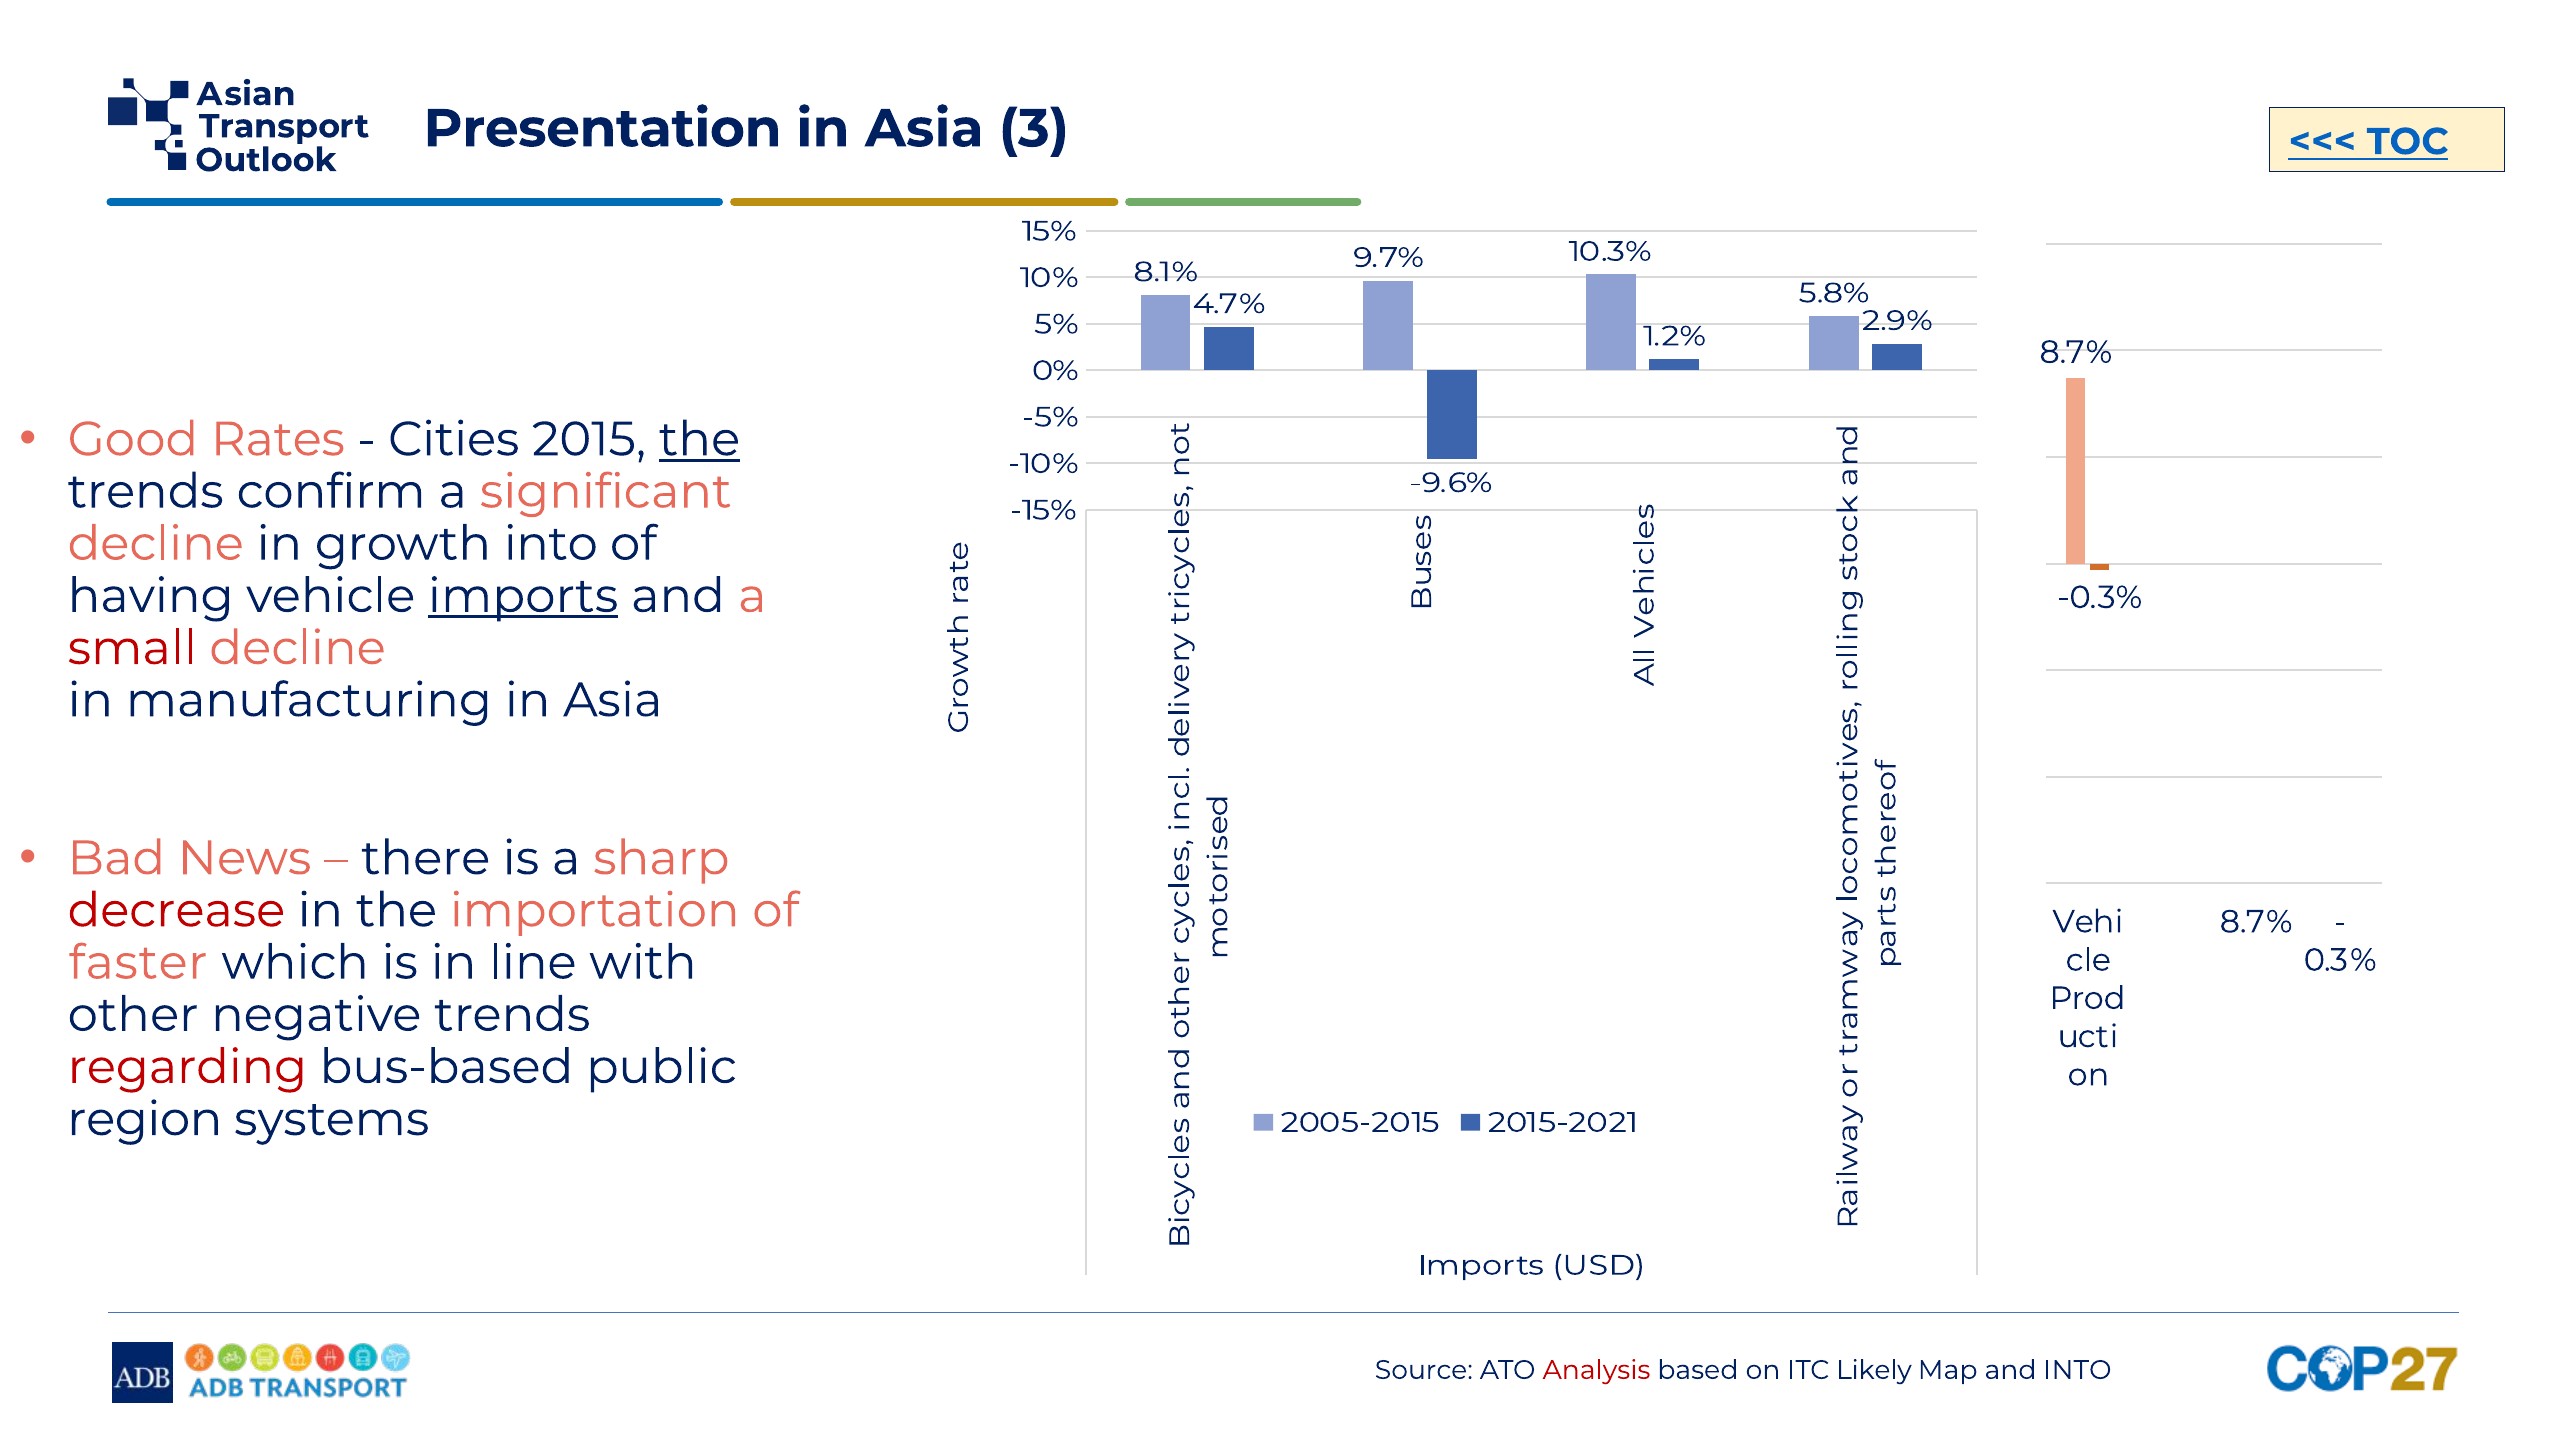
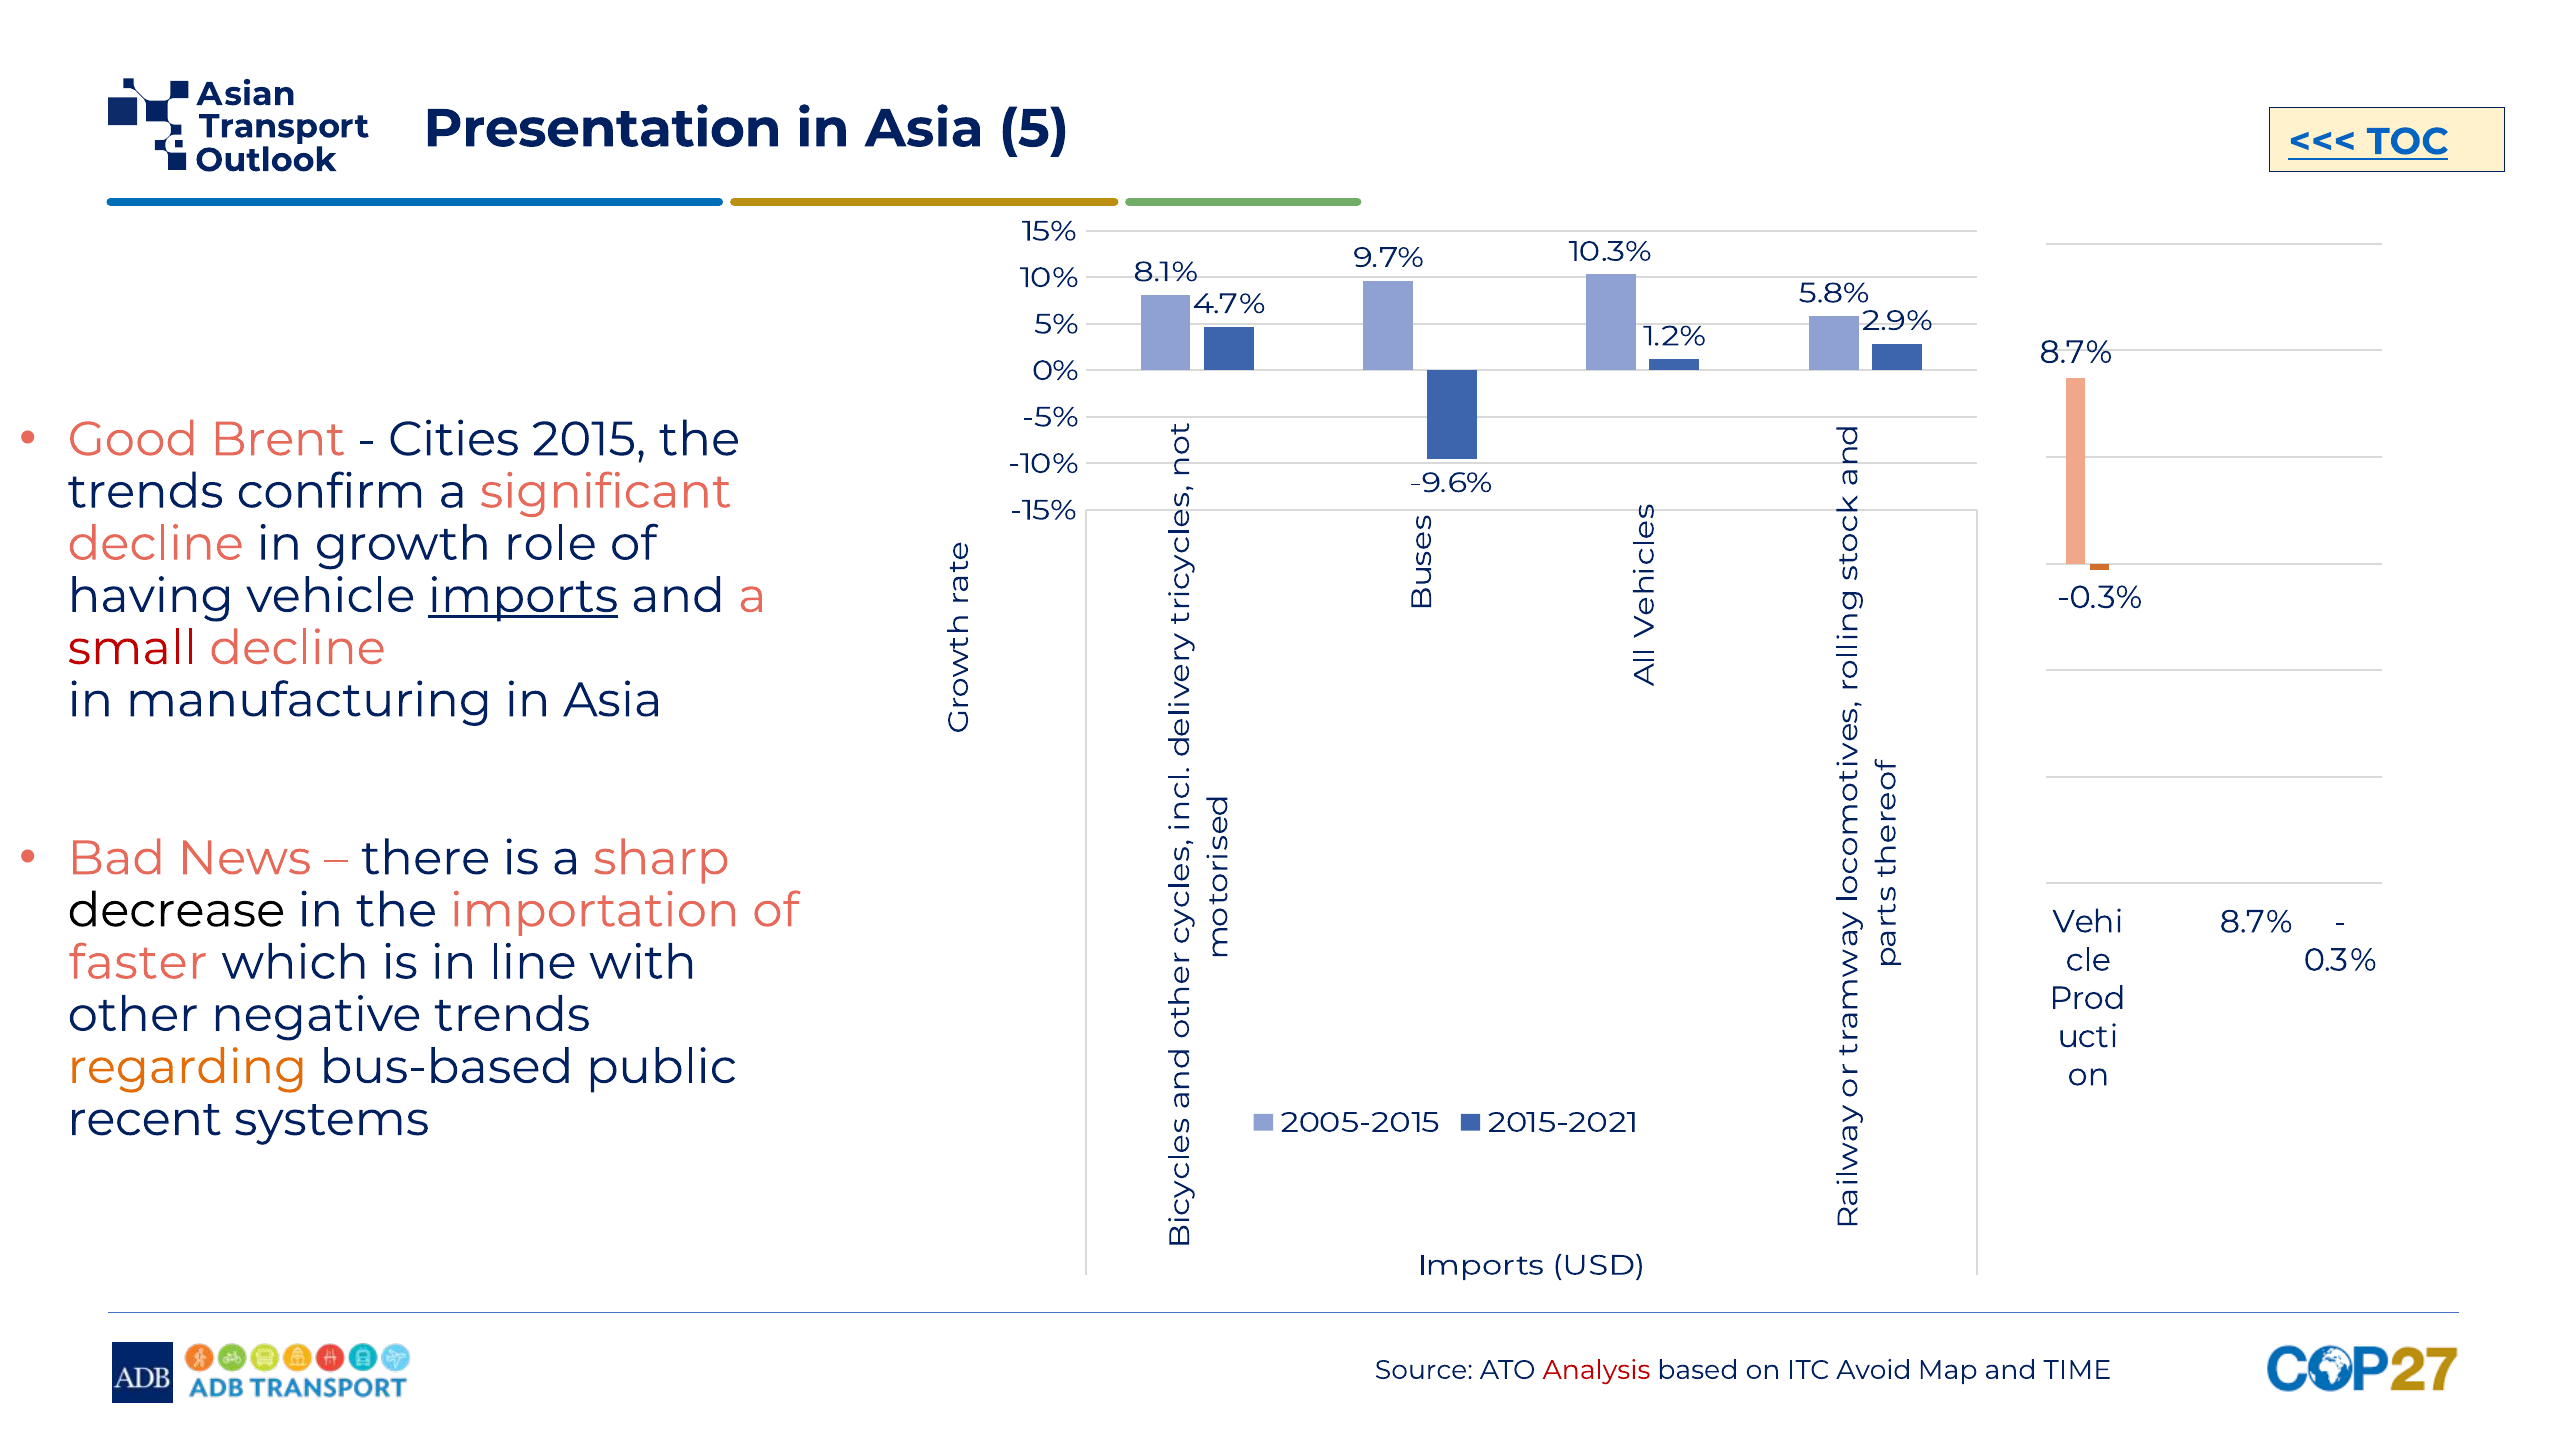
3: 3 -> 5
Rates: Rates -> Brent
the at (699, 439) underline: present -> none
growth into: into -> role
decrease colour: red -> black
regarding colour: red -> orange
region: region -> recent
Likely: Likely -> Avoid
and INTO: INTO -> TIME
